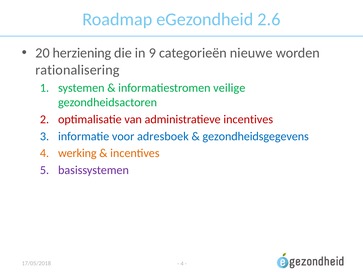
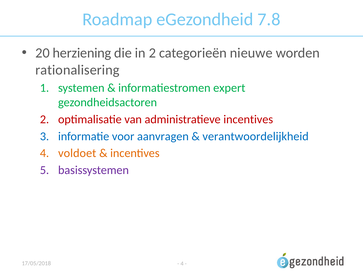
2.6: 2.6 -> 7.8
in 9: 9 -> 2
veilige: veilige -> expert
adresboek: adresboek -> aanvragen
gezondheidsgegevens: gezondheidsgegevens -> verantwoordelijkheid
werking: werking -> voldoet
